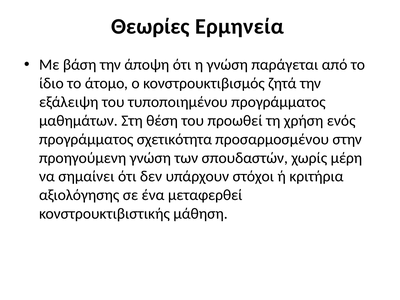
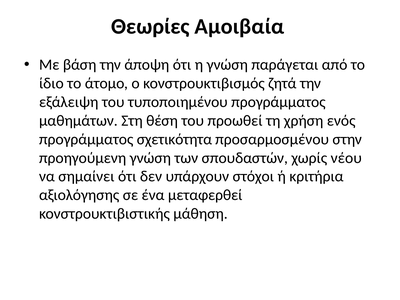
Ερμηνεία: Ερμηνεία -> Αμοιβαία
μέρη: μέρη -> νέου
